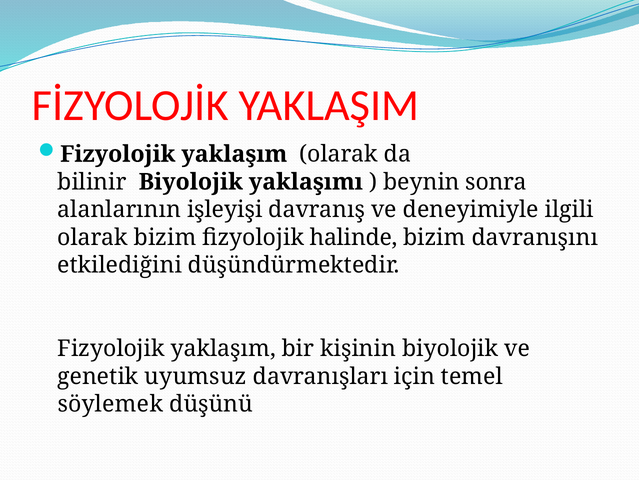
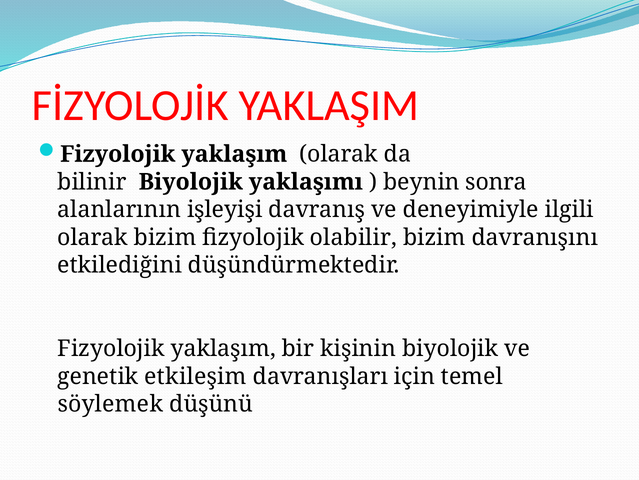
halinde: halinde -> olabilir
uyumsuz: uyumsuz -> etkileşim
